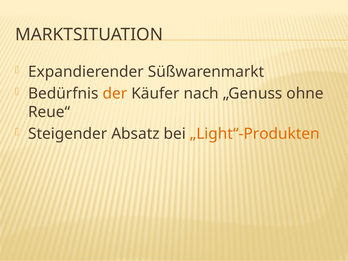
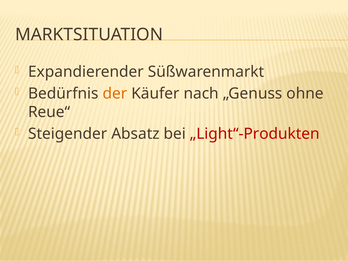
„Light“-Produkten colour: orange -> red
